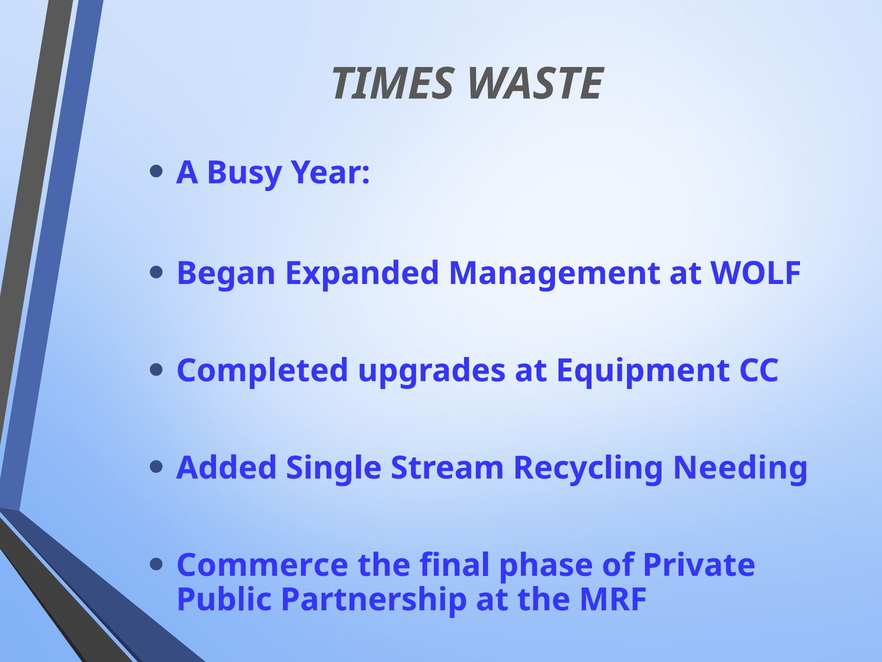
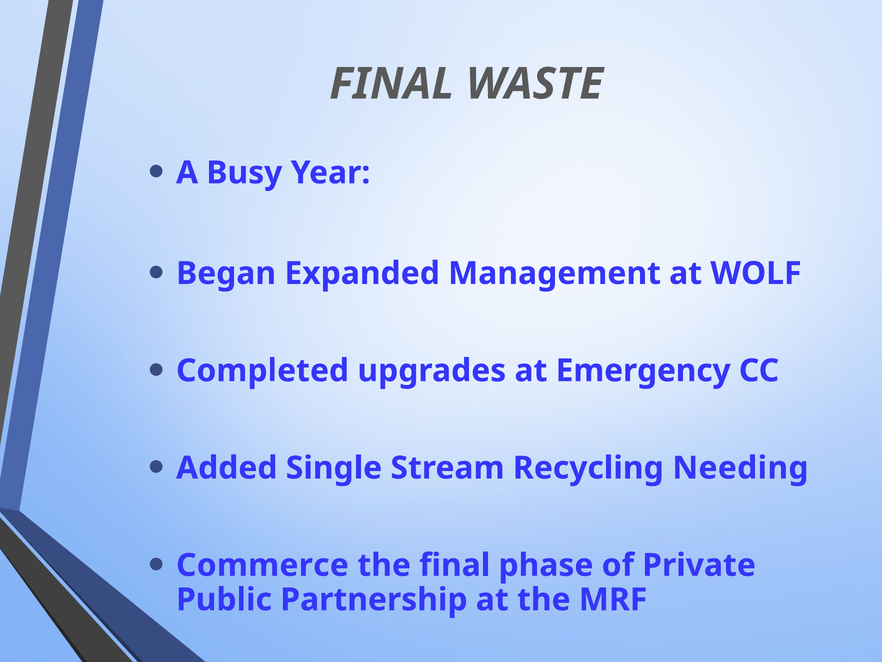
TIMES at (392, 84): TIMES -> FINAL
Equipment: Equipment -> Emergency
